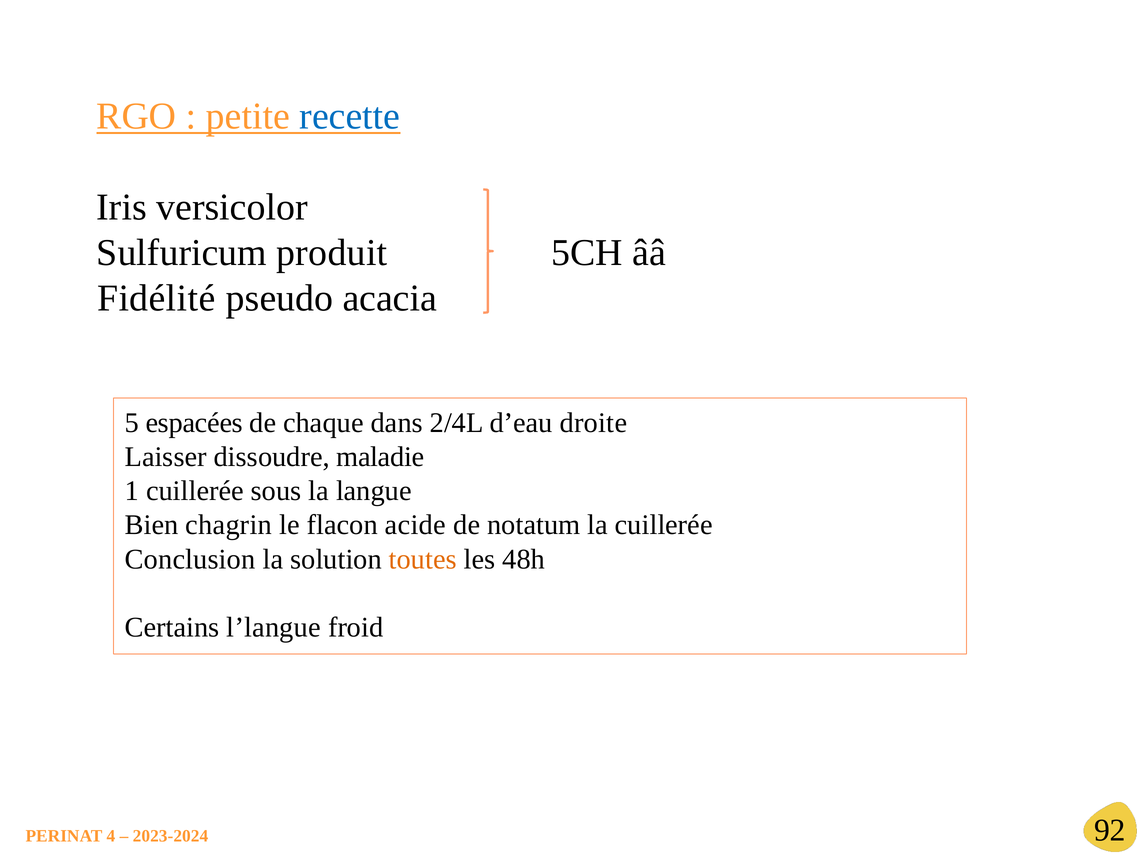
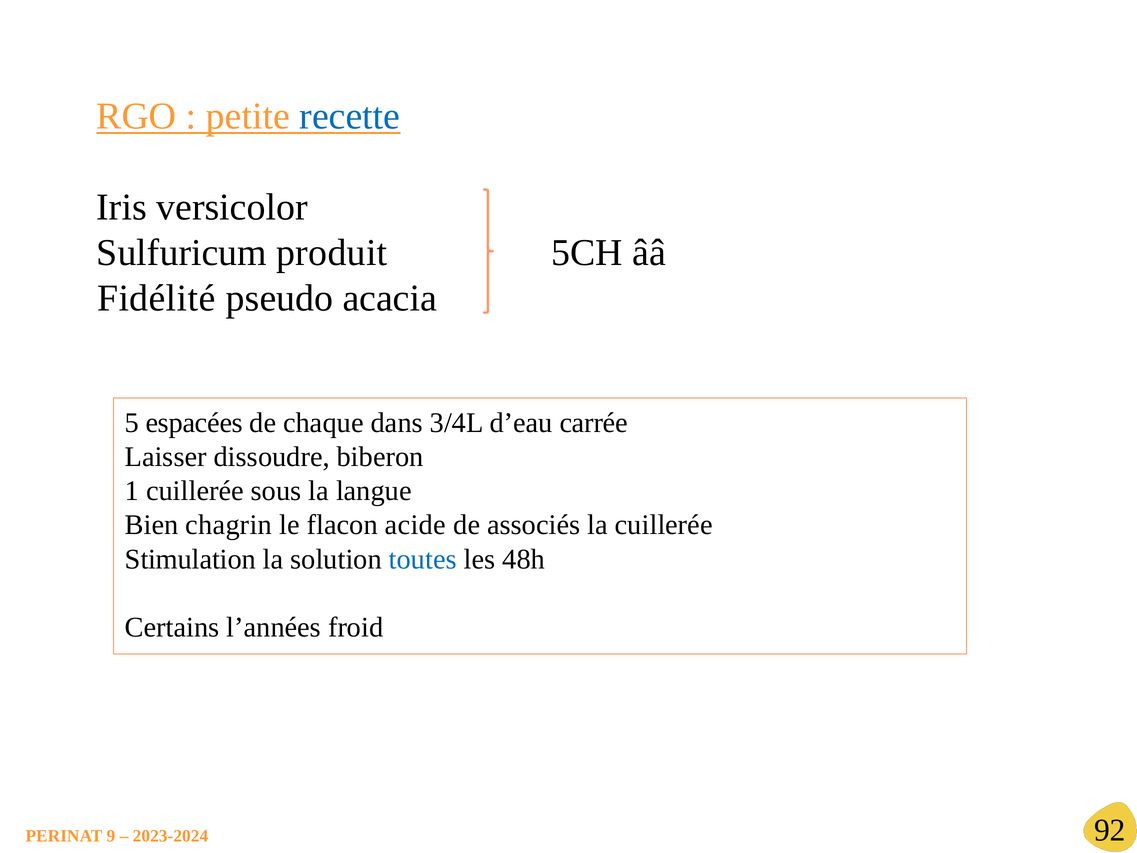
2/4L: 2/4L -> 3/4L
droite: droite -> carrée
maladie: maladie -> biberon
notatum: notatum -> associés
Conclusion: Conclusion -> Stimulation
toutes colour: orange -> blue
l’langue: l’langue -> l’années
4: 4 -> 9
